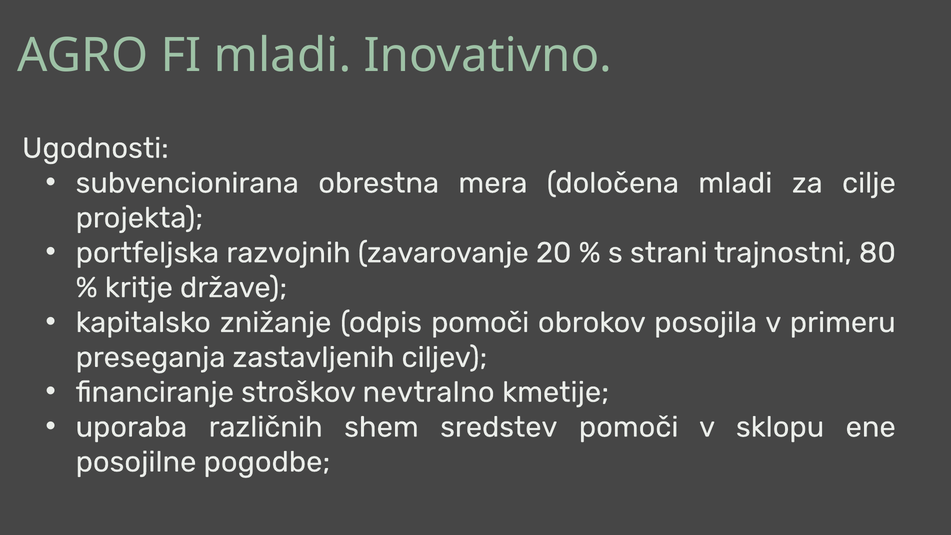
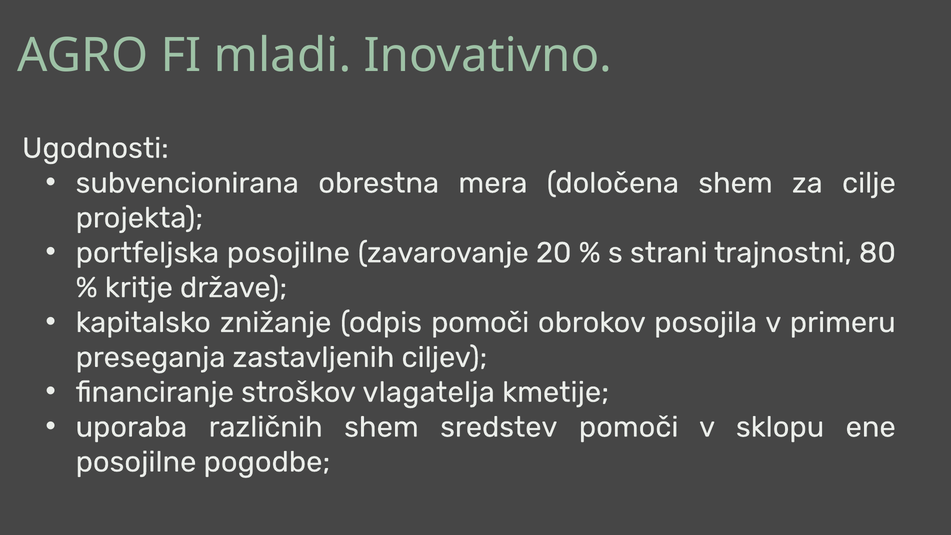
določena mladi: mladi -> shem
portfeljska razvojnih: razvojnih -> posojilne
nevtralno: nevtralno -> vlagatelja
